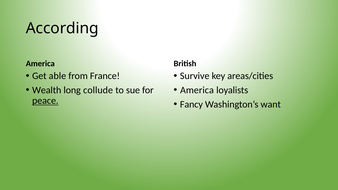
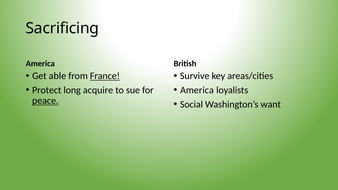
According: According -> Sacrificing
France underline: none -> present
Wealth: Wealth -> Protect
collude: collude -> acquire
Fancy: Fancy -> Social
